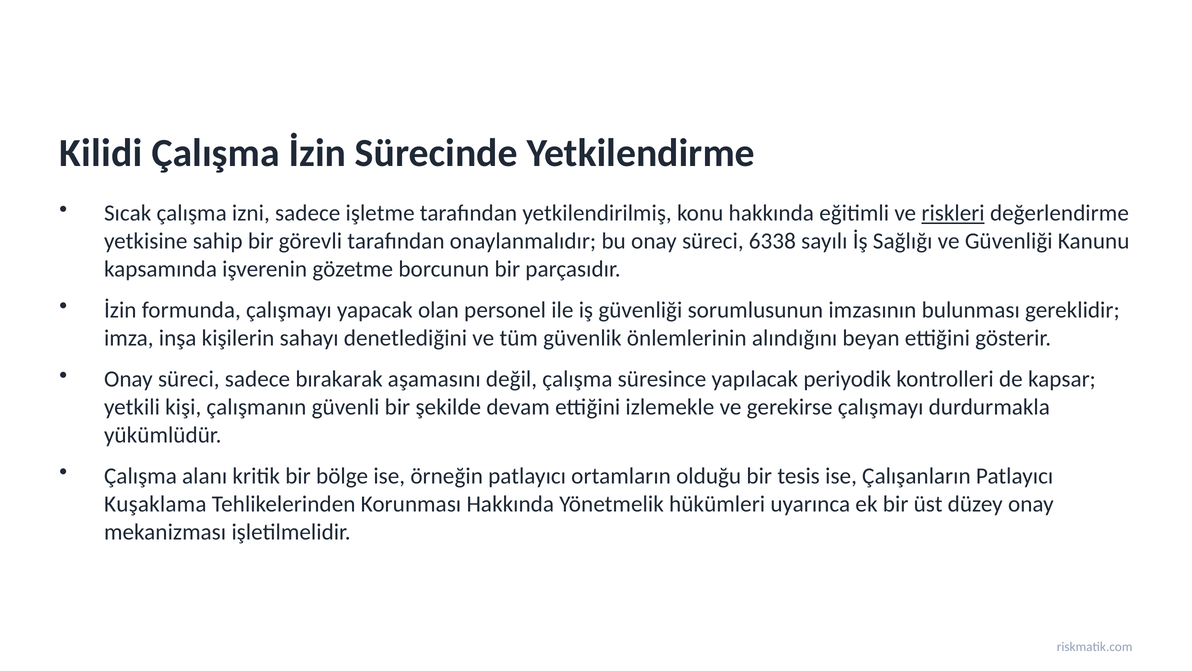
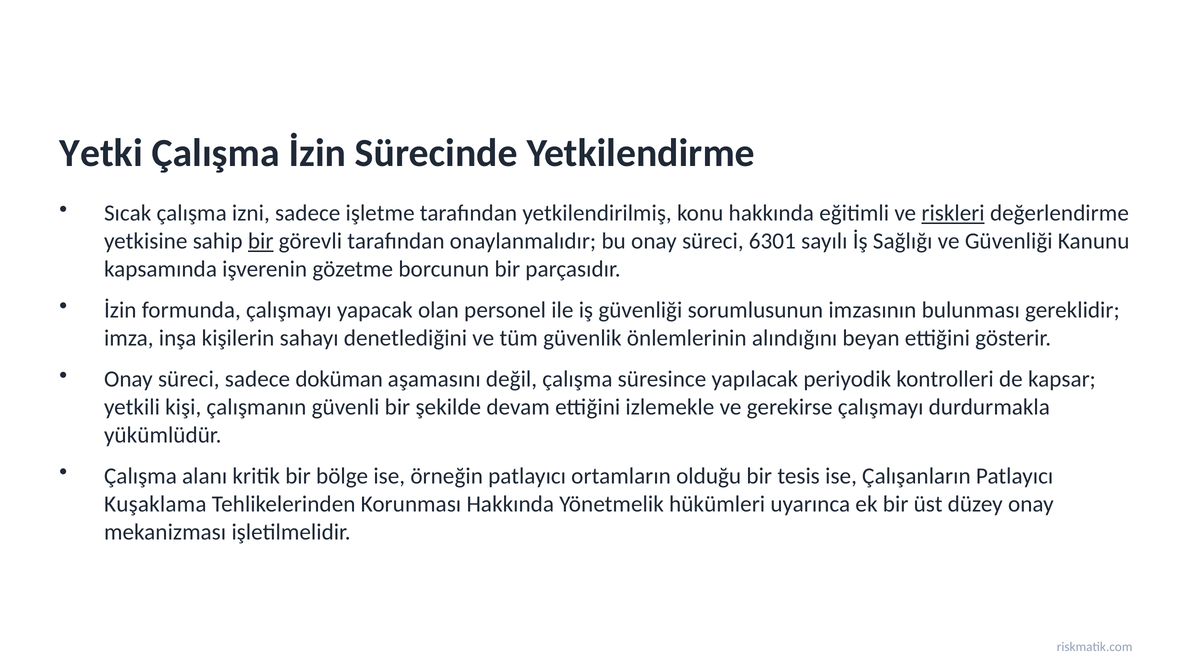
Kilidi: Kilidi -> Yetki
bir at (261, 241) underline: none -> present
6338: 6338 -> 6301
bırakarak: bırakarak -> doküman
